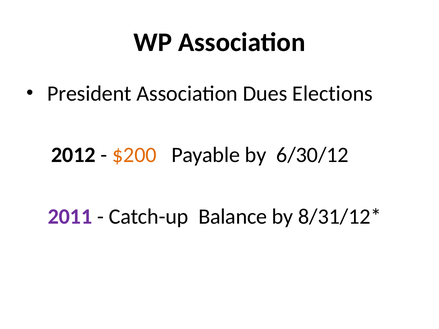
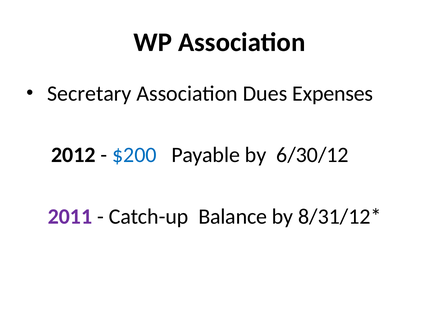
President: President -> Secretary
Elections: Elections -> Expenses
$200 colour: orange -> blue
